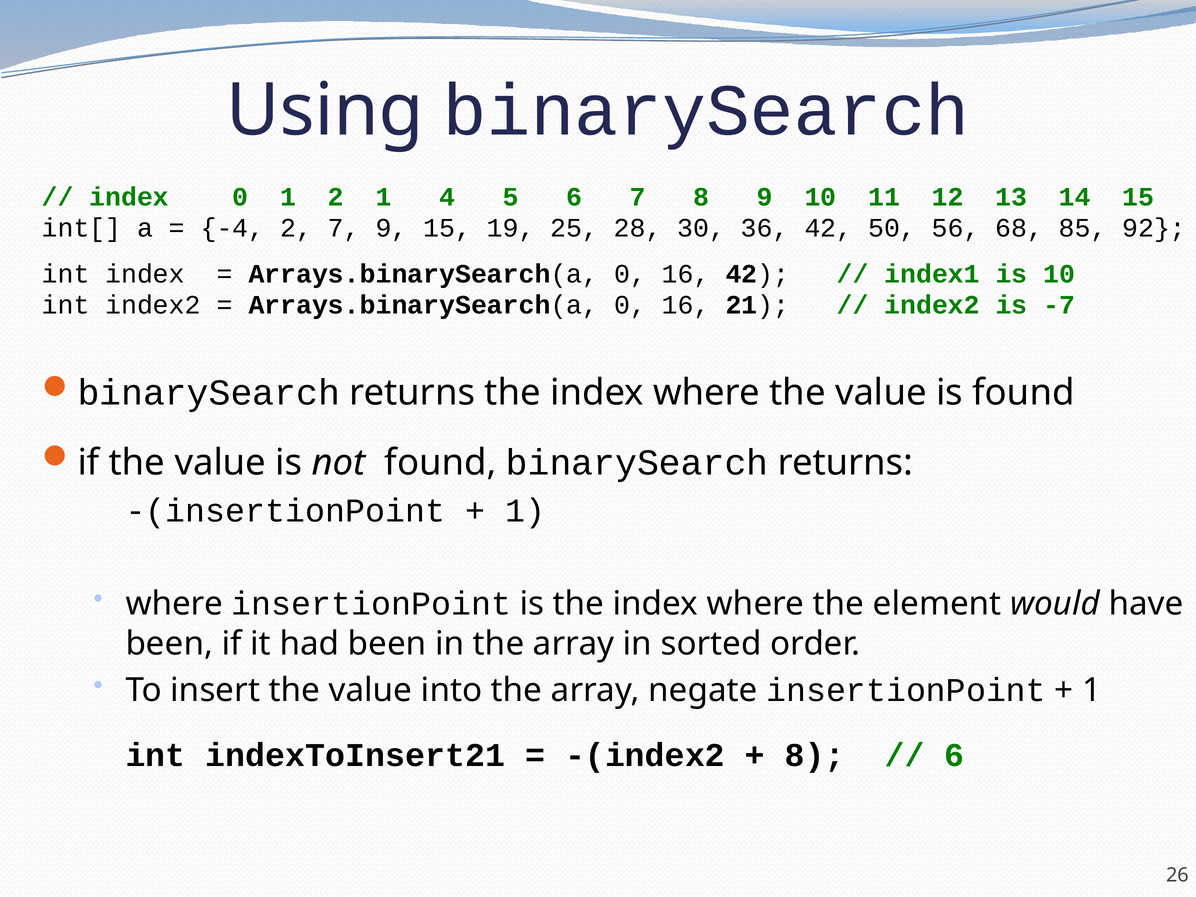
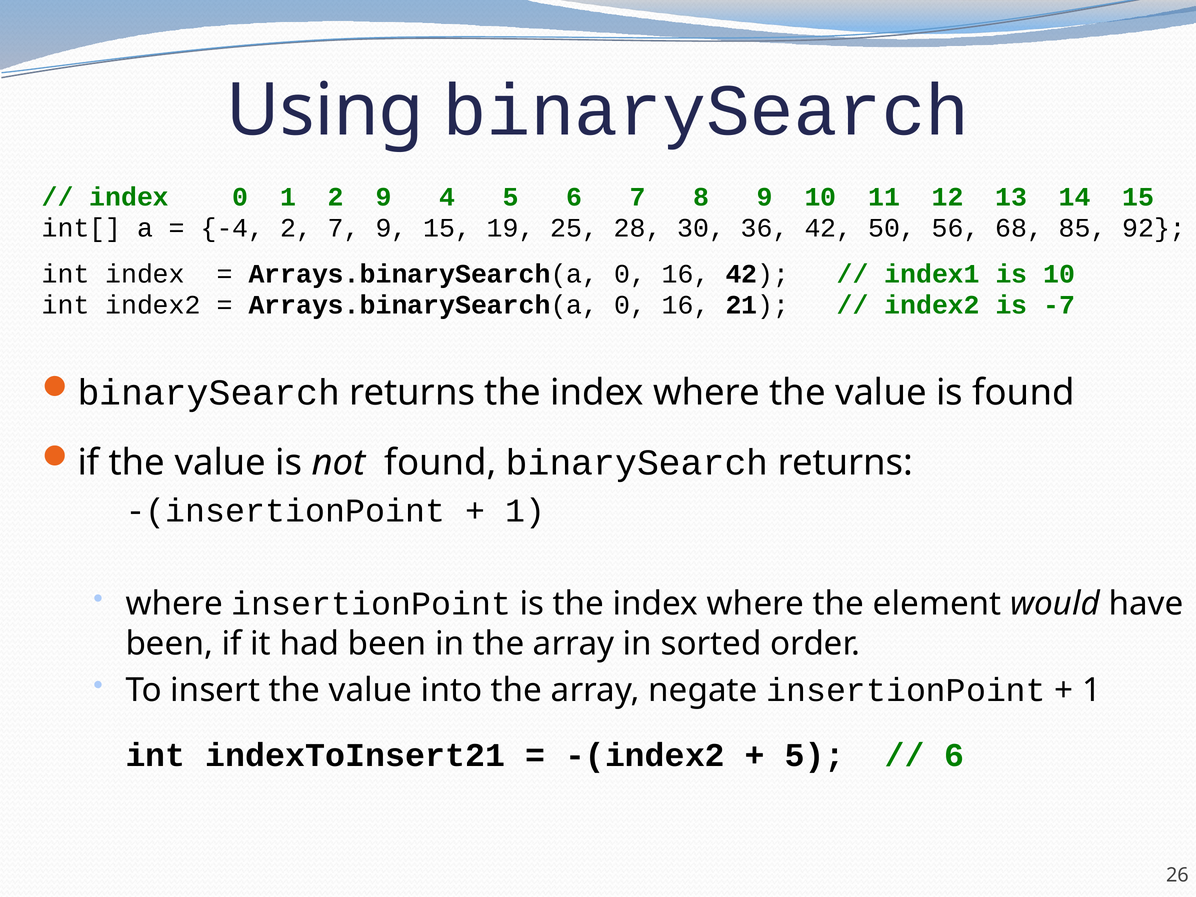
2 1: 1 -> 9
8 at (815, 755): 8 -> 5
